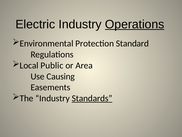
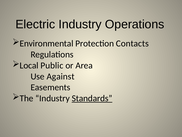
Operations underline: present -> none
Standard: Standard -> Contacts
Causing: Causing -> Against
